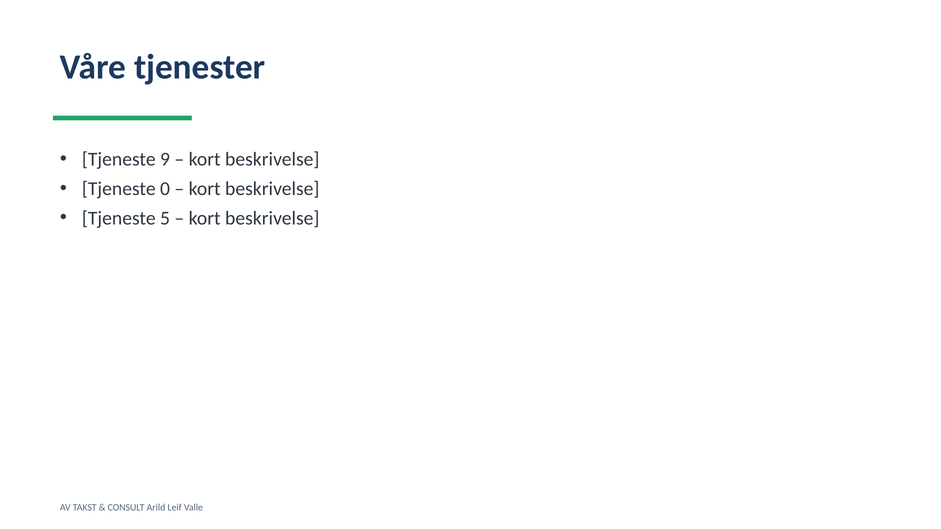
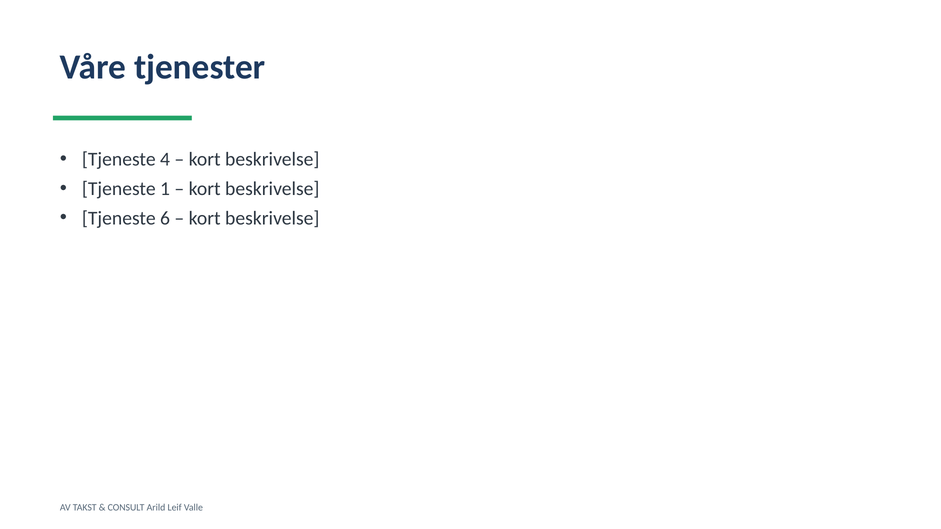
9: 9 -> 4
0: 0 -> 1
5: 5 -> 6
